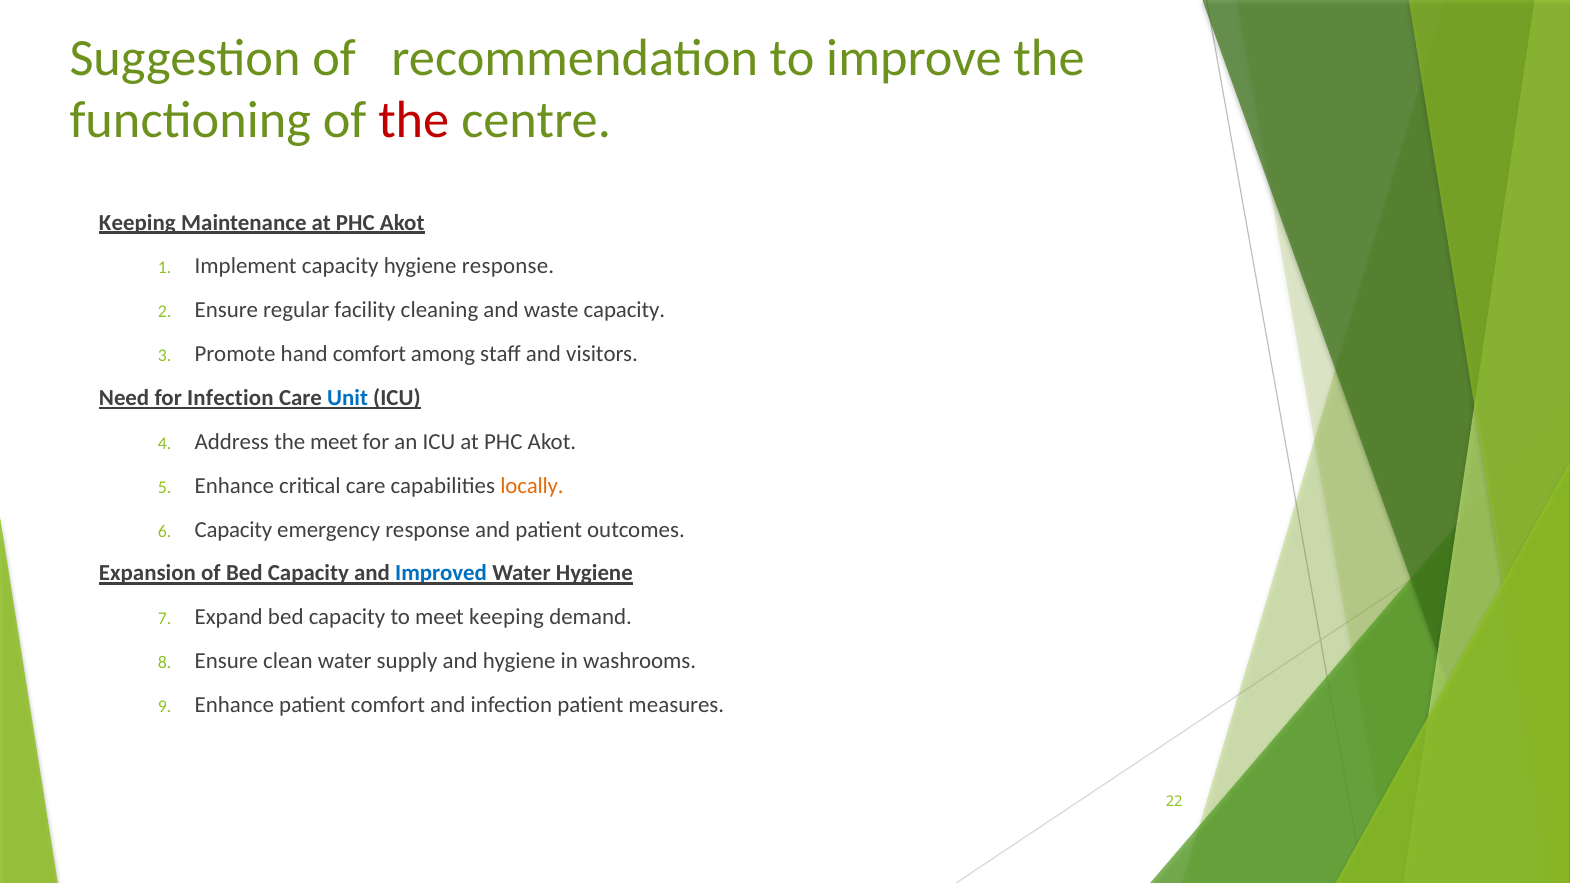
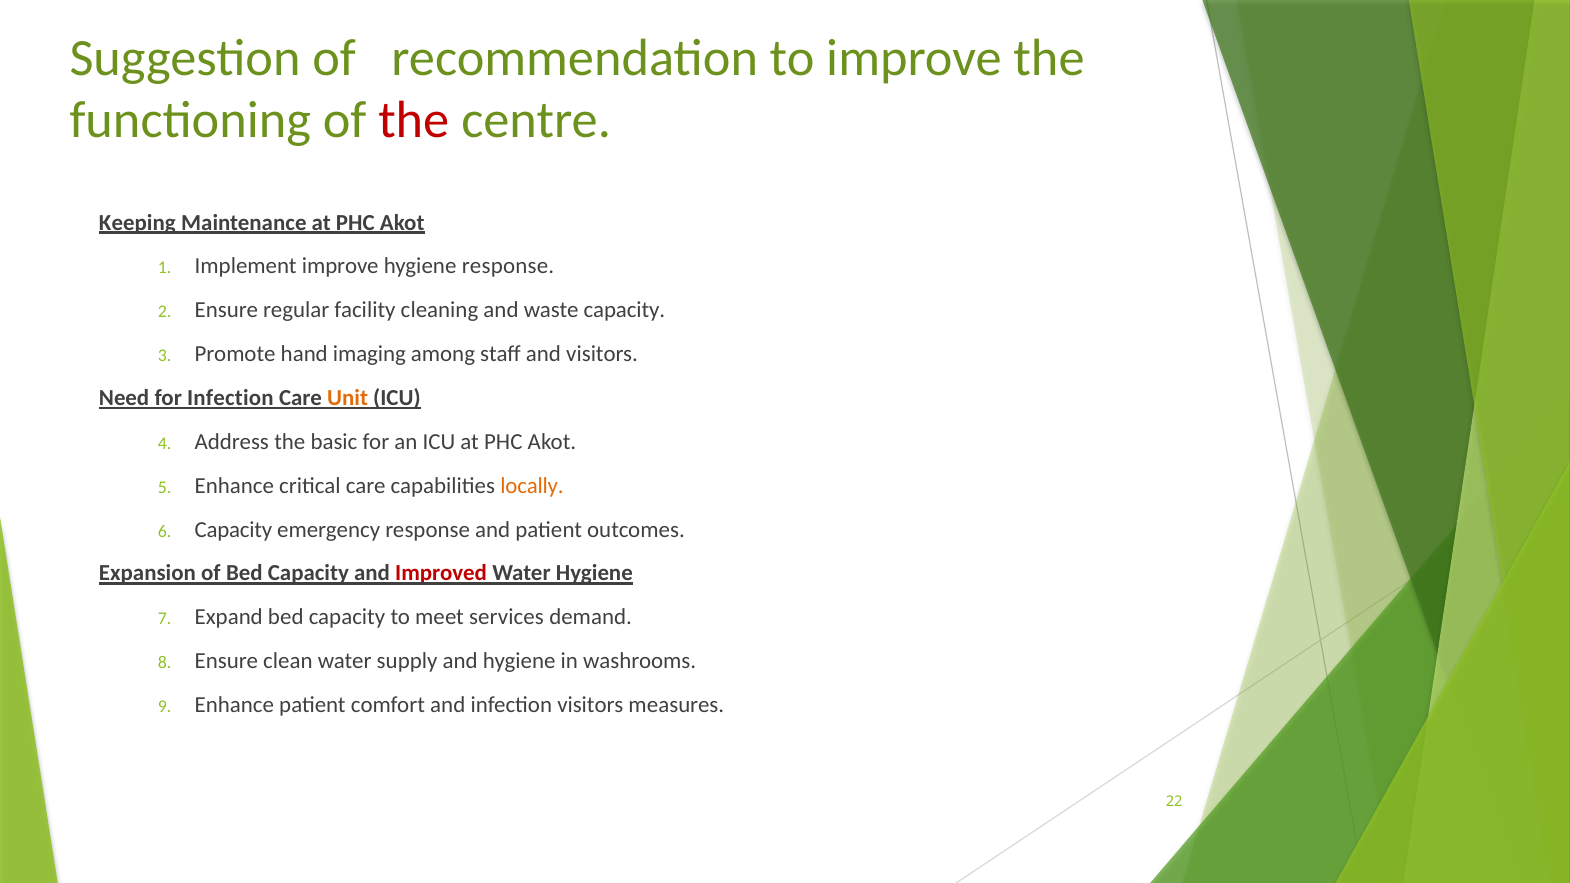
Implement capacity: capacity -> improve
hand comfort: comfort -> imaging
Unit colour: blue -> orange
the meet: meet -> basic
Improved colour: blue -> red
meet keeping: keeping -> services
infection patient: patient -> visitors
